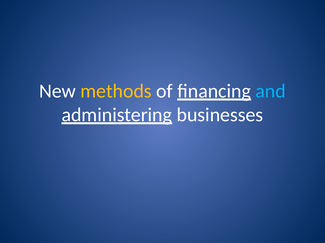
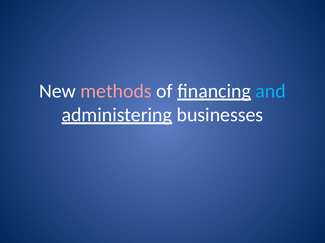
methods colour: yellow -> pink
